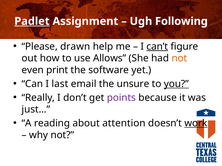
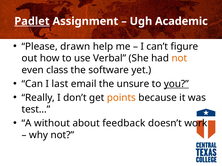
Following: Following -> Academic
can’t underline: present -> none
Allows: Allows -> Verbal
print: print -> class
points colour: purple -> orange
just…: just… -> test…
reading: reading -> without
attention: attention -> feedback
work underline: present -> none
